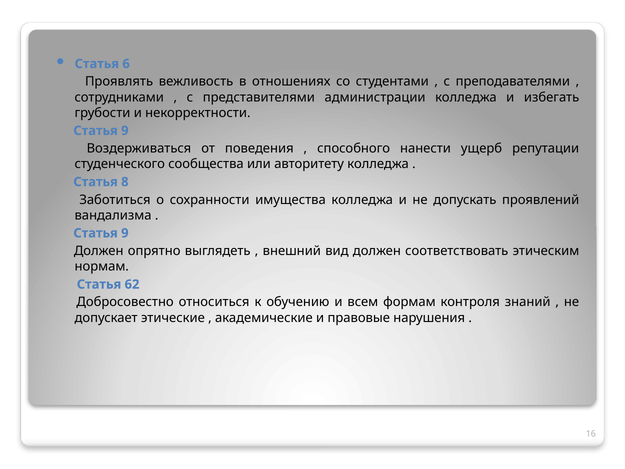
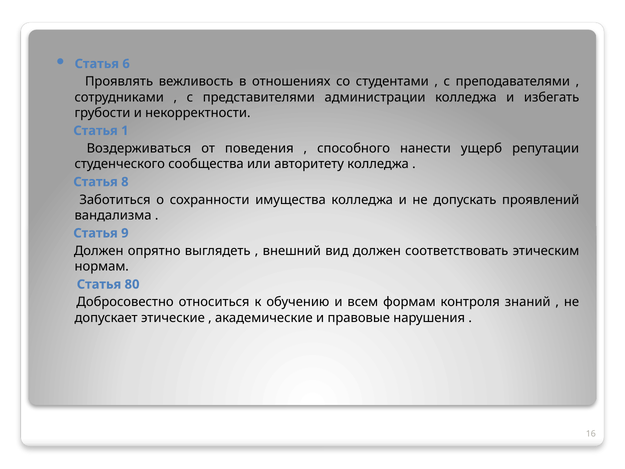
9 at (125, 131): 9 -> 1
62: 62 -> 80
